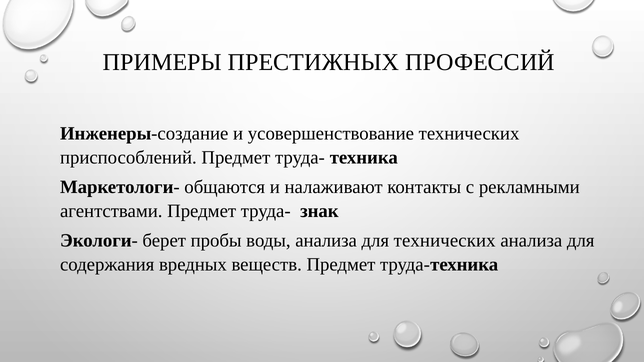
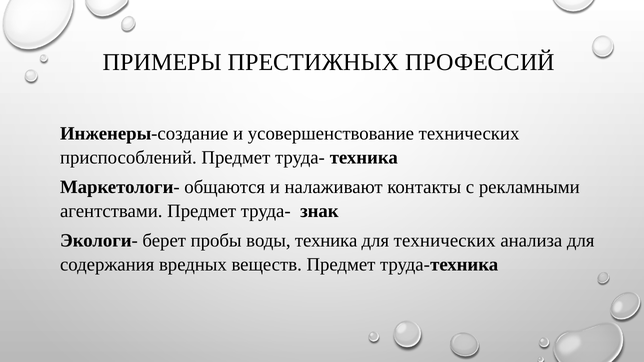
воды анализа: анализа -> техника
